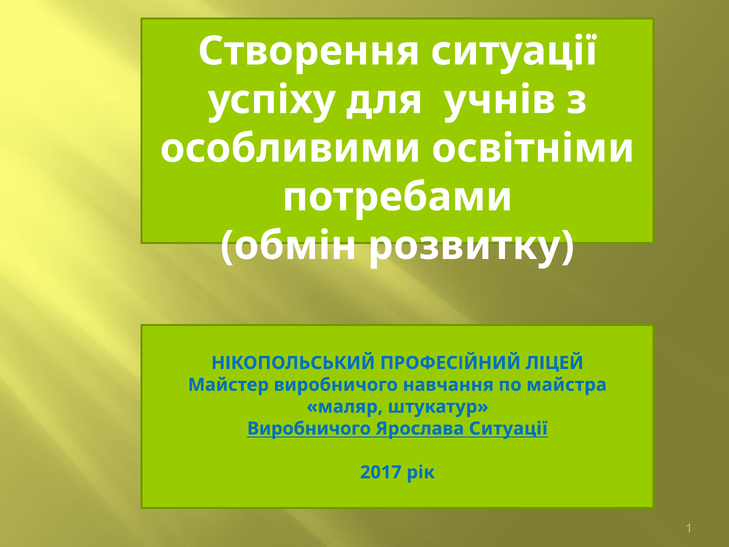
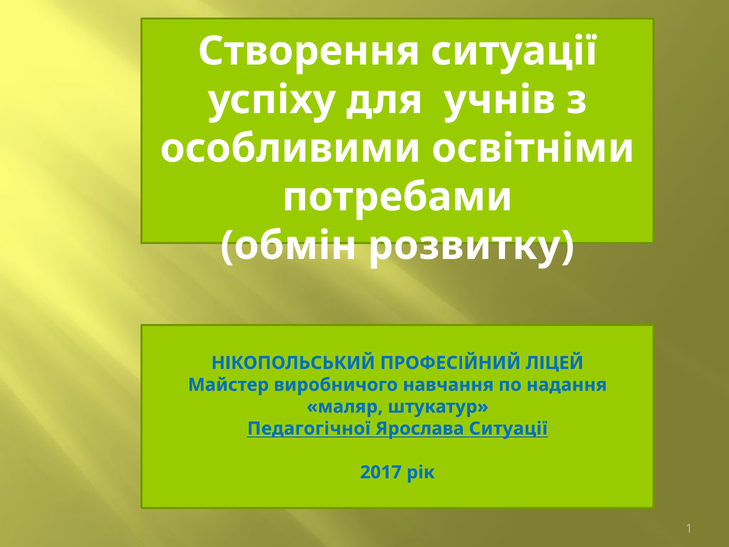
майстра: майстра -> надання
Виробничого at (309, 428): Виробничого -> Педагогічної
